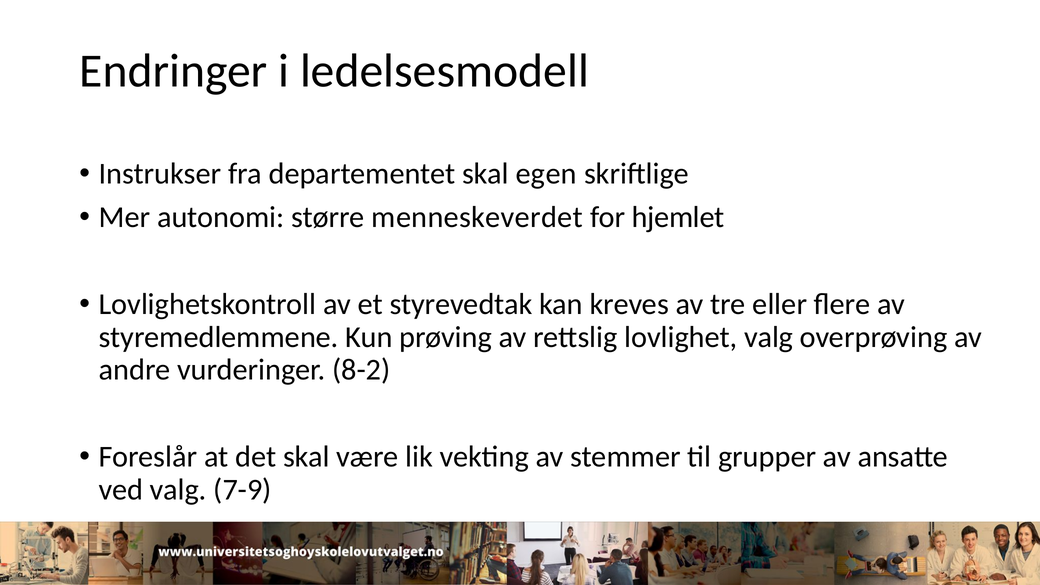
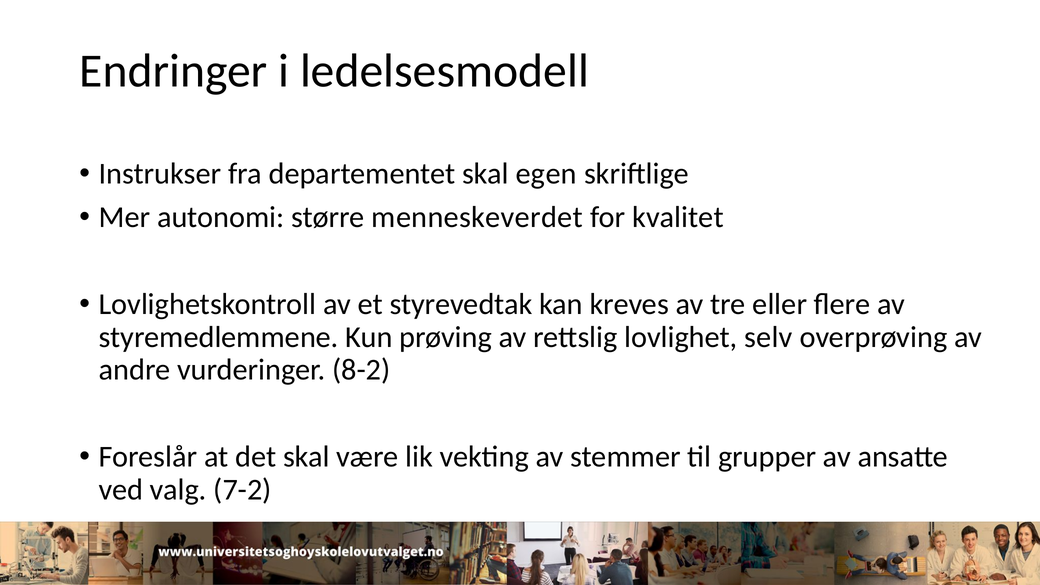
hjemlet: hjemlet -> kvalitet
lovlighet valg: valg -> selv
7-9: 7-9 -> 7-2
